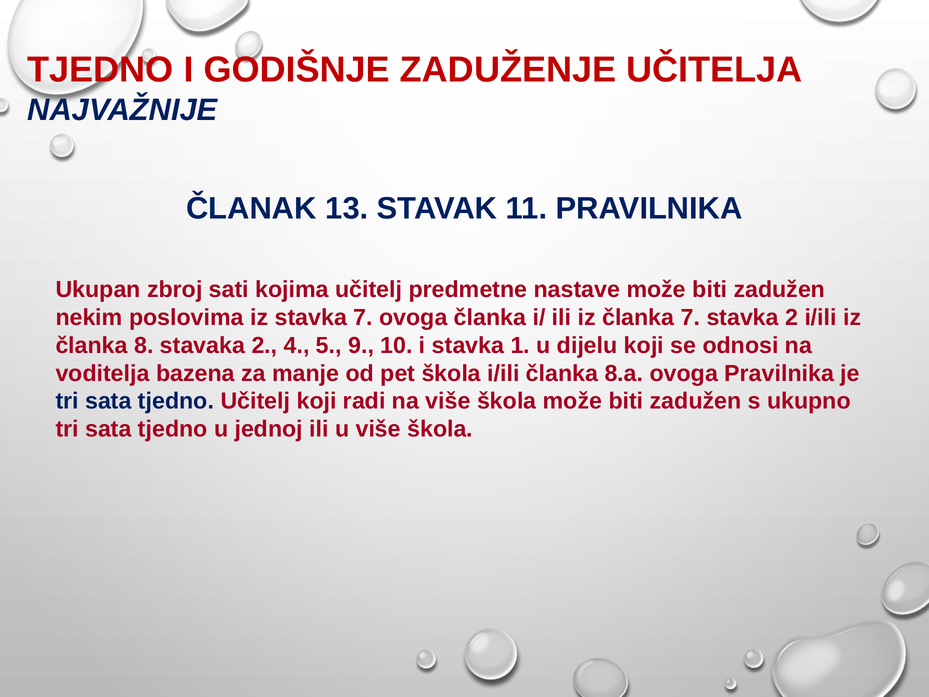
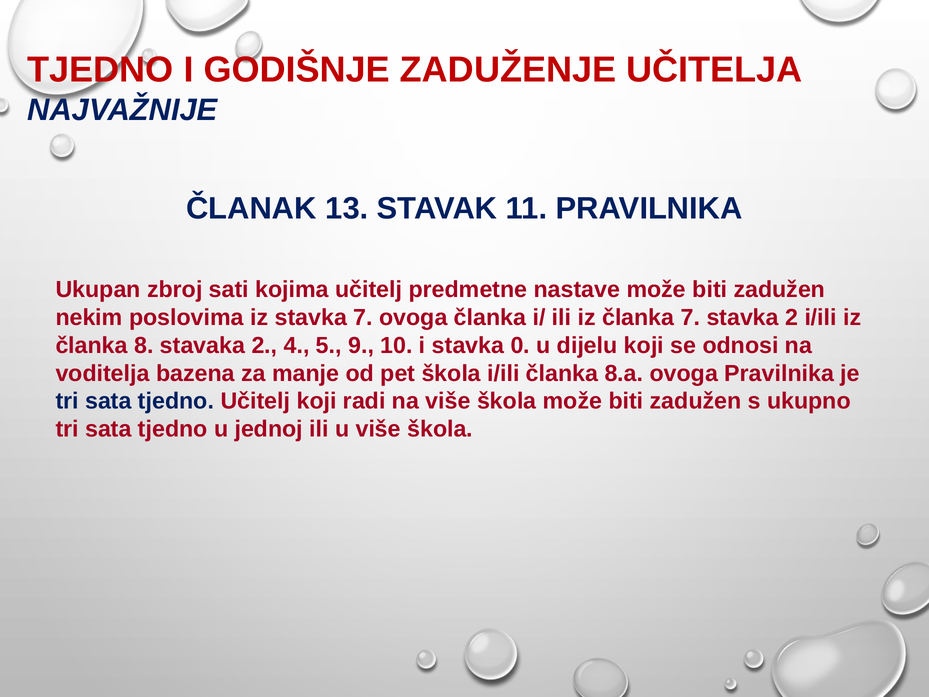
1: 1 -> 0
